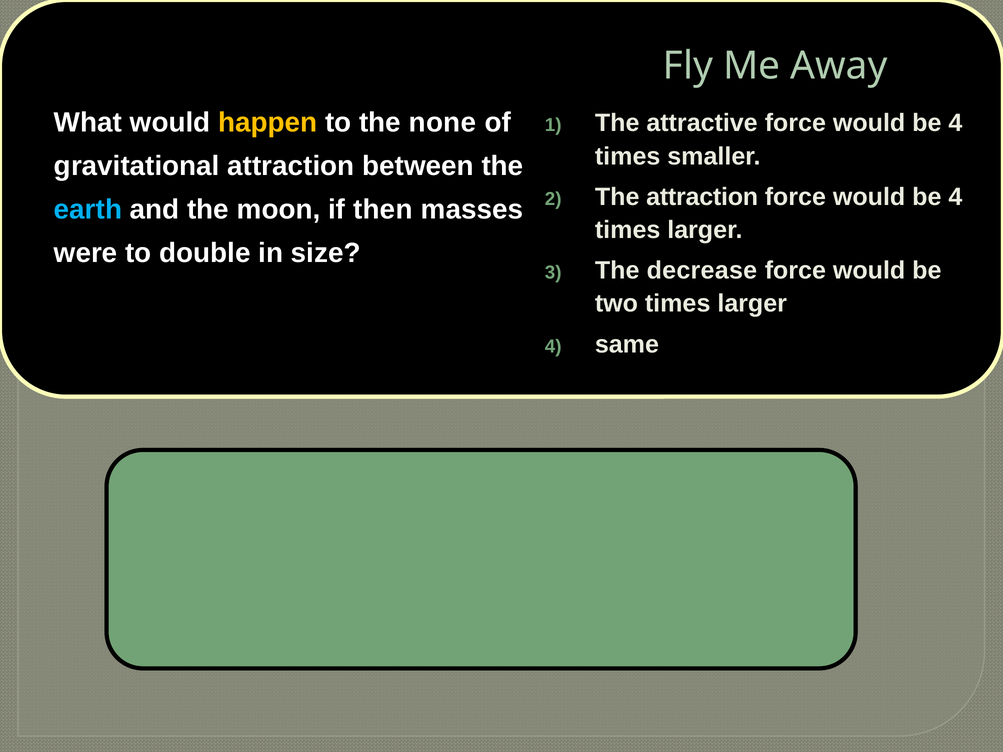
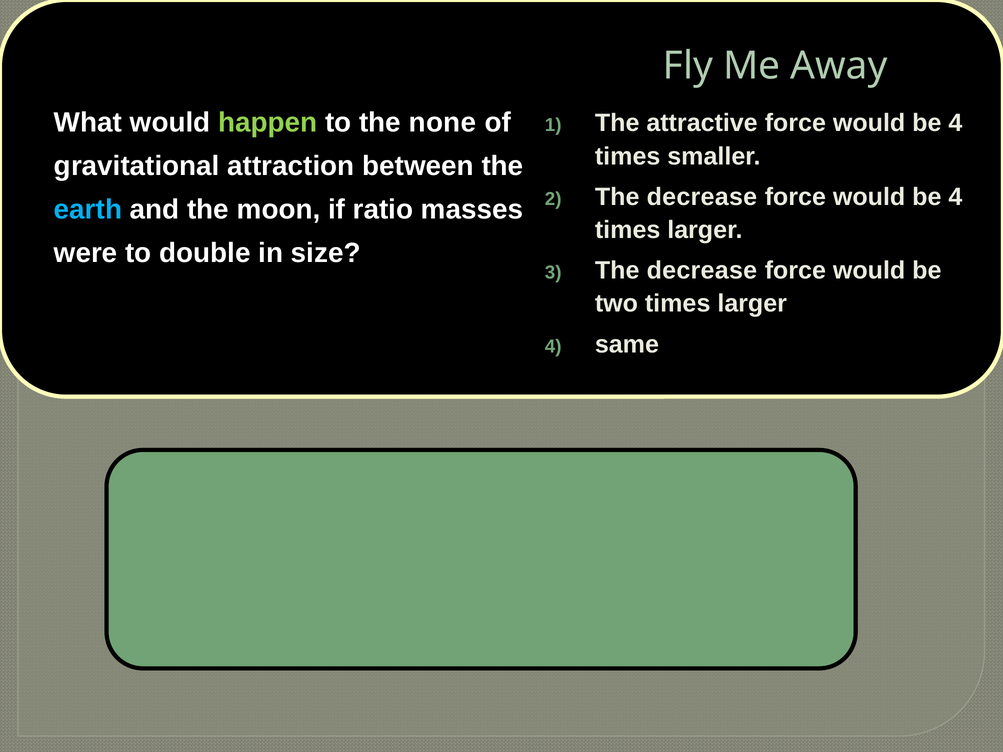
happen colour: yellow -> light green
attraction at (702, 197): attraction -> decrease
then: then -> ratio
